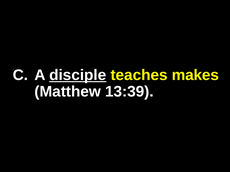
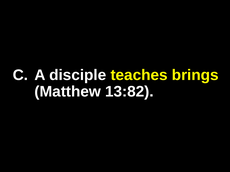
disciple underline: present -> none
makes: makes -> brings
13:39: 13:39 -> 13:82
